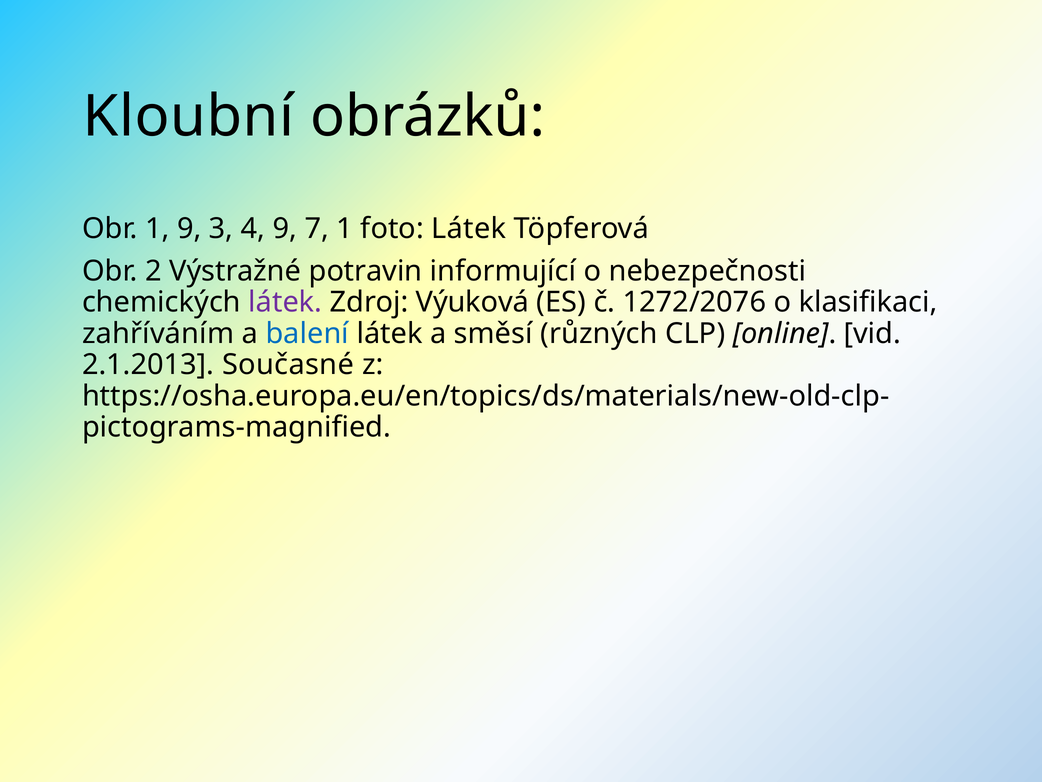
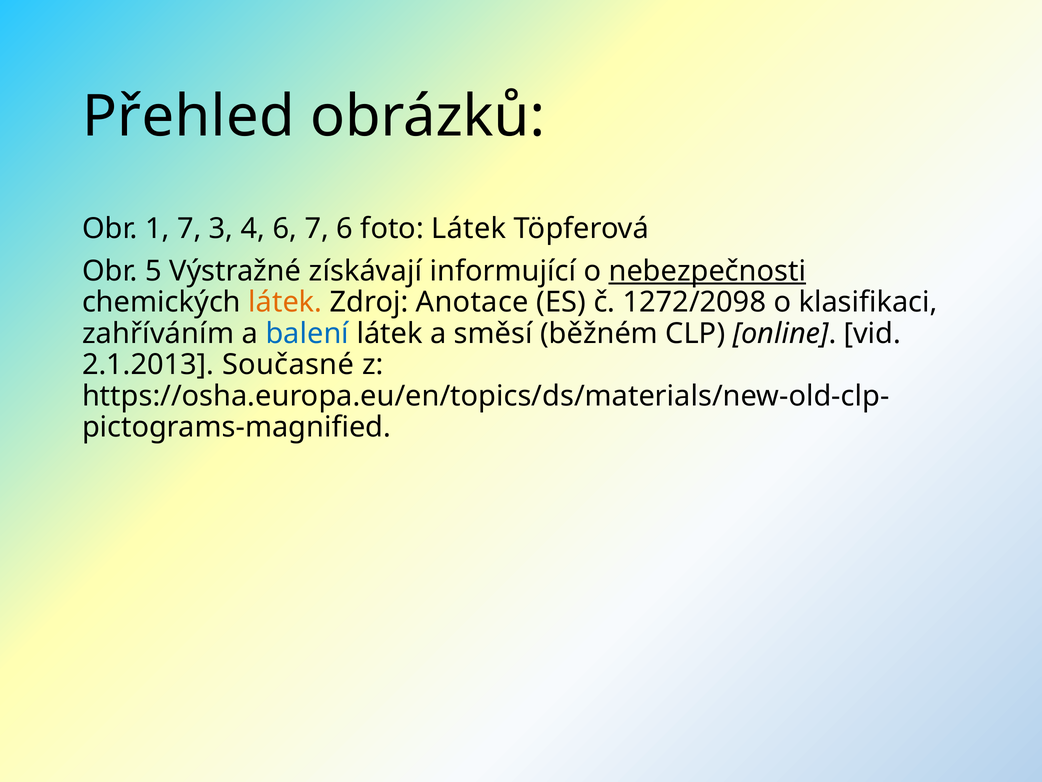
Kloubní: Kloubní -> Přehled
1 9: 9 -> 7
4 9: 9 -> 6
7 1: 1 -> 6
2: 2 -> 5
potravin: potravin -> získávají
nebezpečnosti underline: none -> present
látek at (285, 302) colour: purple -> orange
Výuková: Výuková -> Anotace
1272/2076: 1272/2076 -> 1272/2098
různých: různých -> běžném
